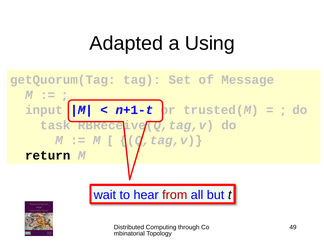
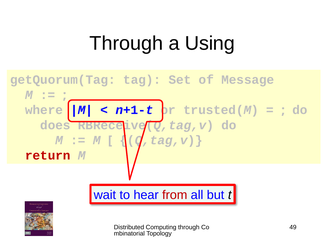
Adapted at (126, 43): Adapted -> Through
input: input -> where
task: task -> does
return colour: black -> red
